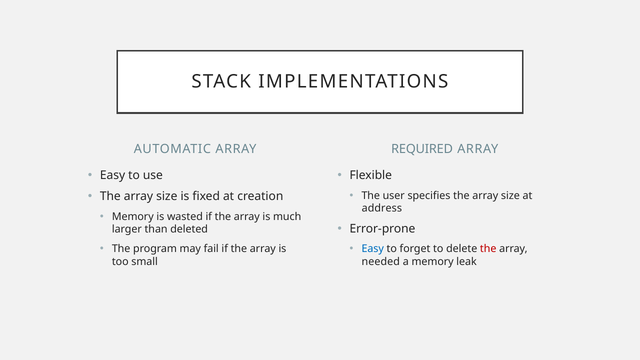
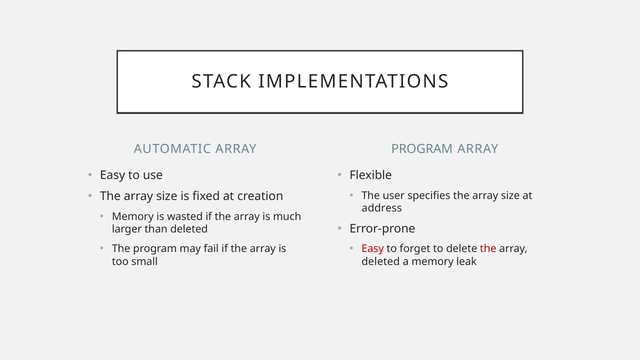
REQUIRED at (422, 149): REQUIRED -> PROGRAM
Easy at (373, 249) colour: blue -> red
needed at (381, 262): needed -> deleted
